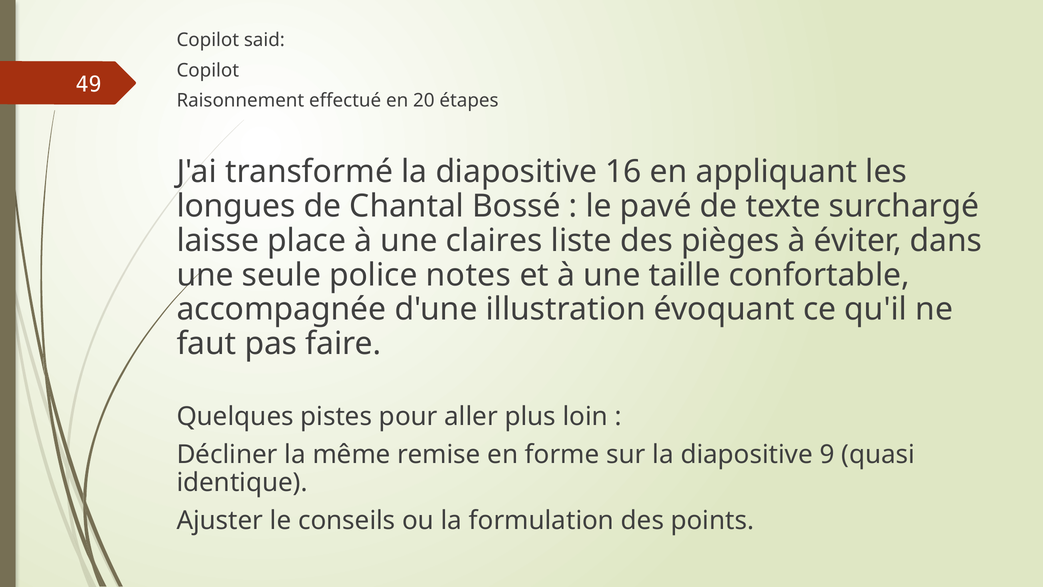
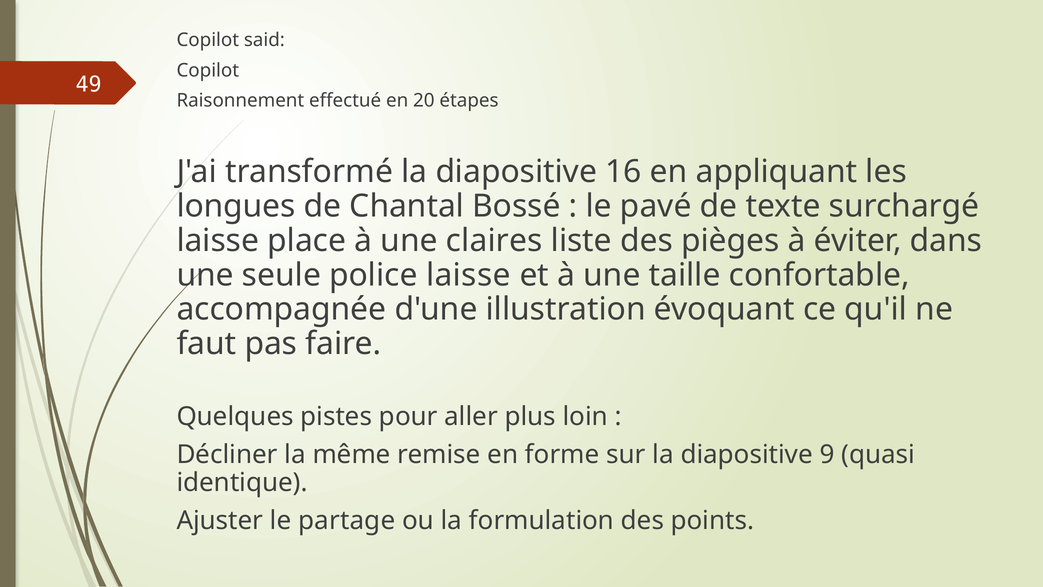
police notes: notes -> laisse
conseils: conseils -> partage
